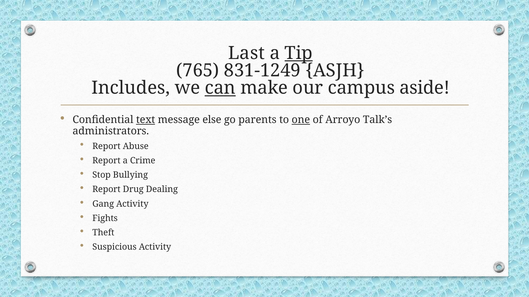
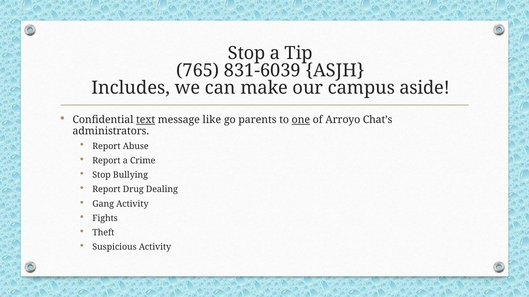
Last at (246, 53): Last -> Stop
Tip underline: present -> none
831-1249: 831-1249 -> 831-6039
can underline: present -> none
else: else -> like
Talk’s: Talk’s -> Chat’s
